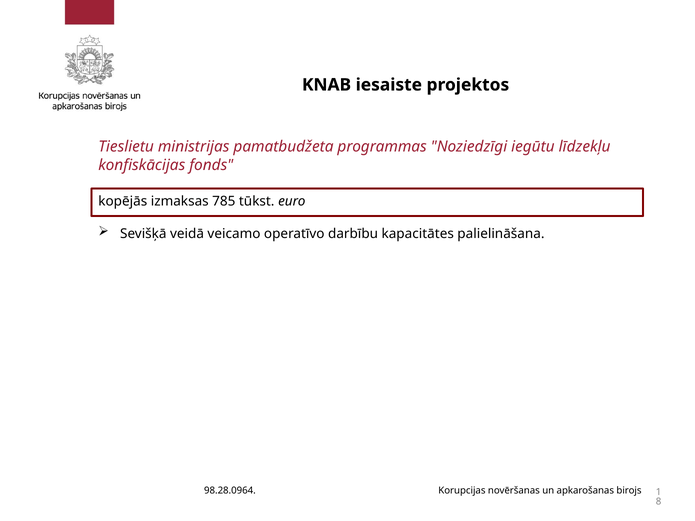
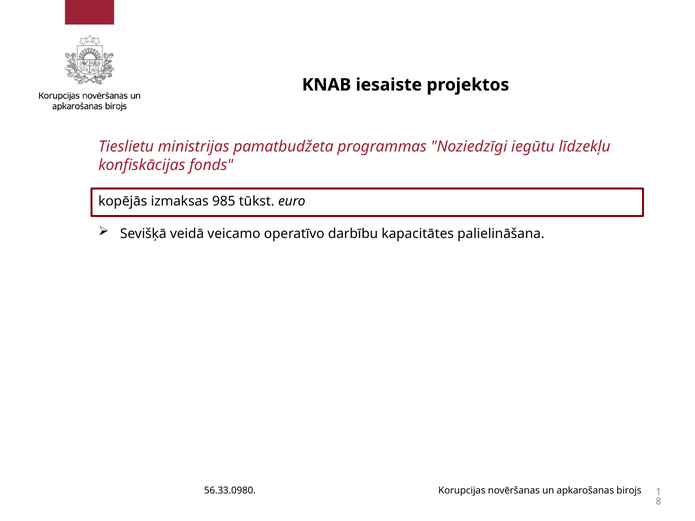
785: 785 -> 985
98.28.0964: 98.28.0964 -> 56.33.0980
